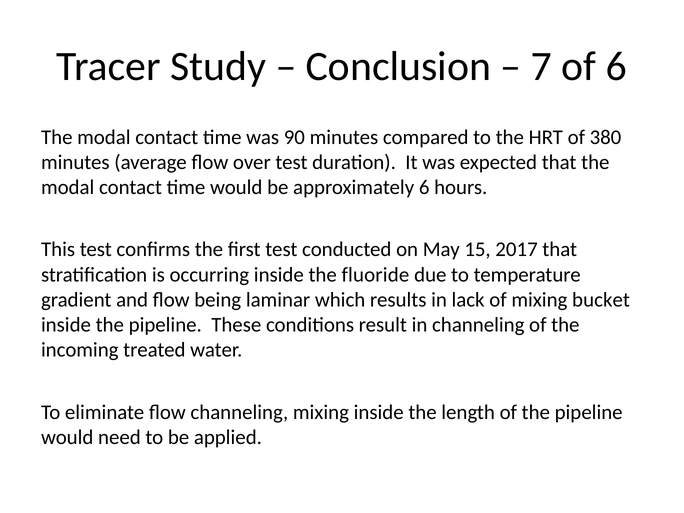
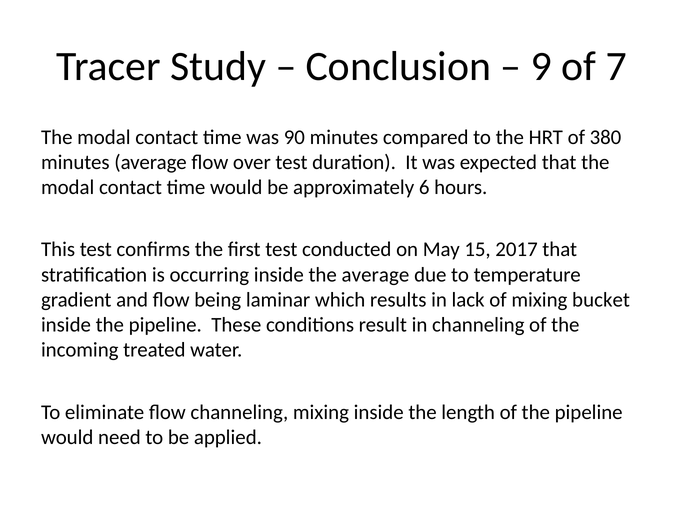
7: 7 -> 9
of 6: 6 -> 7
the fluoride: fluoride -> average
